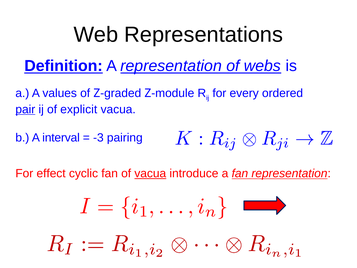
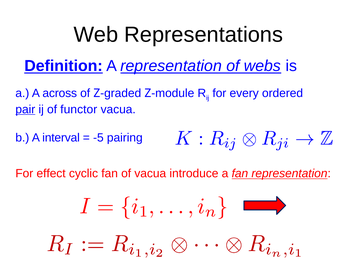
values: values -> across
explicit: explicit -> functor
-3: -3 -> -5
vacua at (150, 173) underline: present -> none
